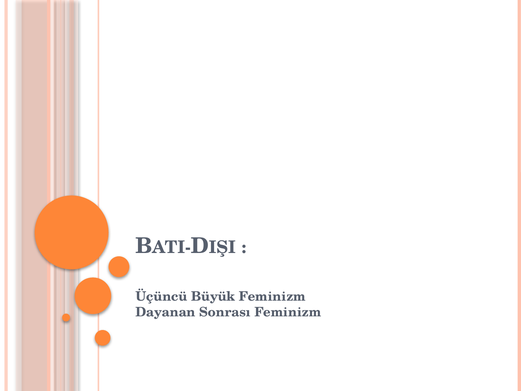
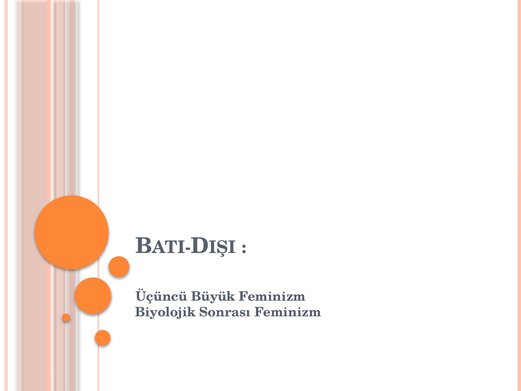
Dayanan: Dayanan -> Biyolojik
